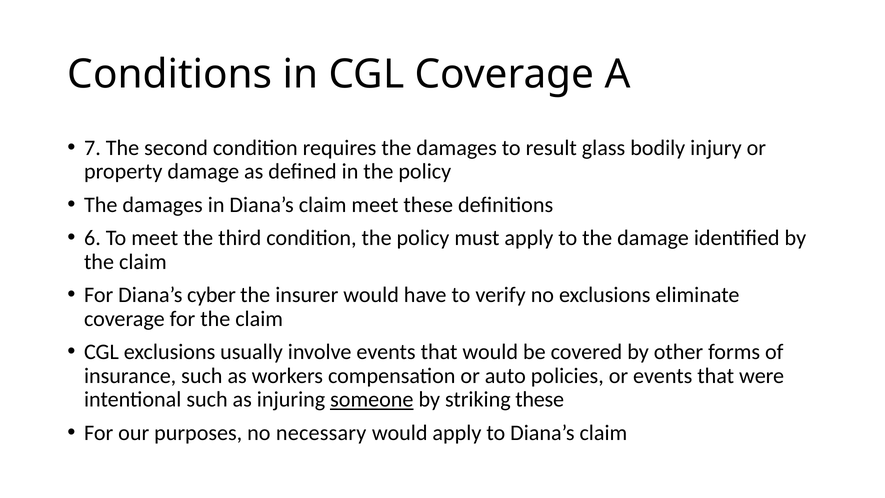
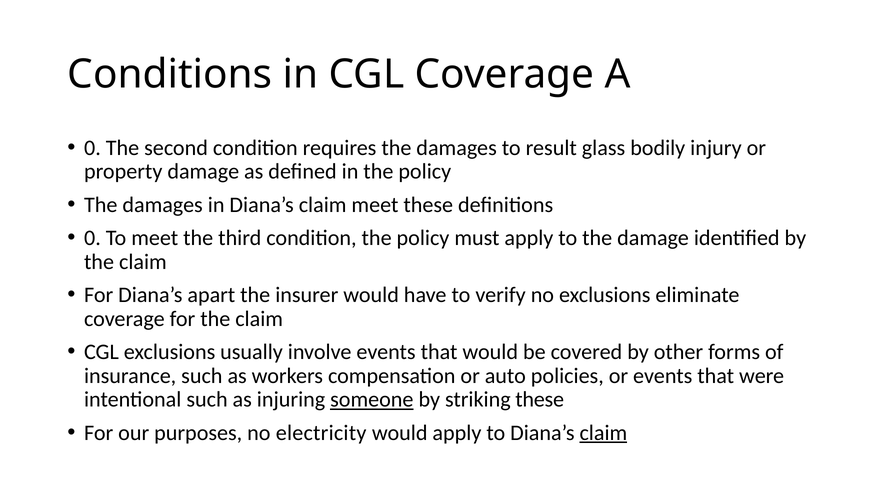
7 at (92, 148): 7 -> 0
6 at (92, 238): 6 -> 0
cyber: cyber -> apart
necessary: necessary -> electricity
claim at (603, 433) underline: none -> present
